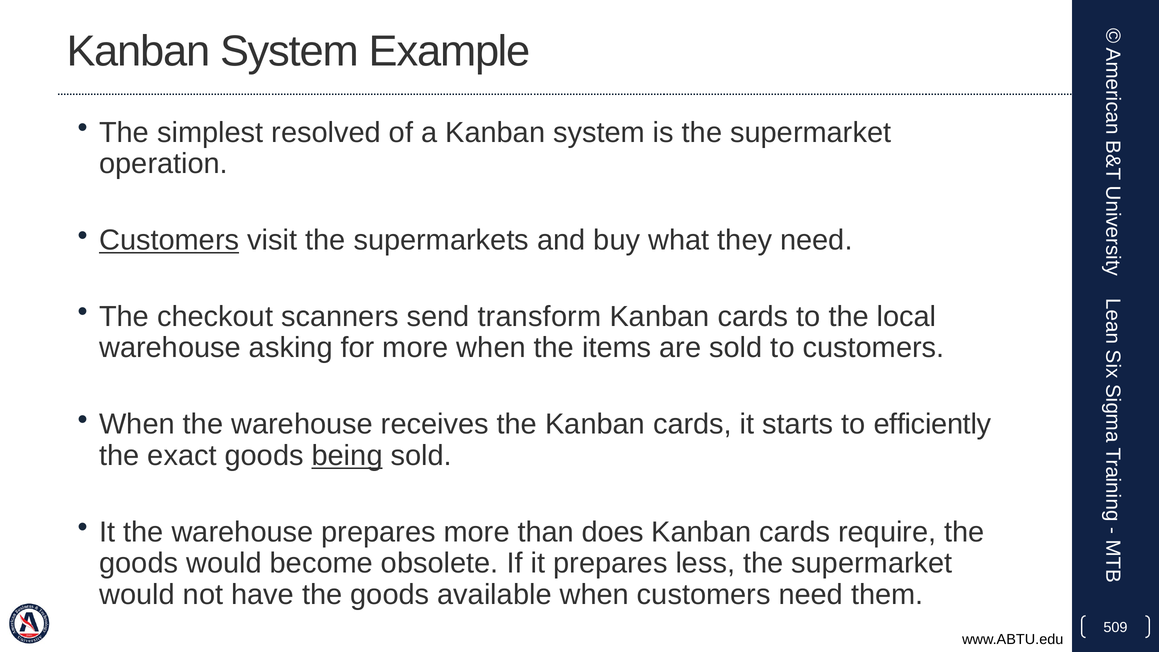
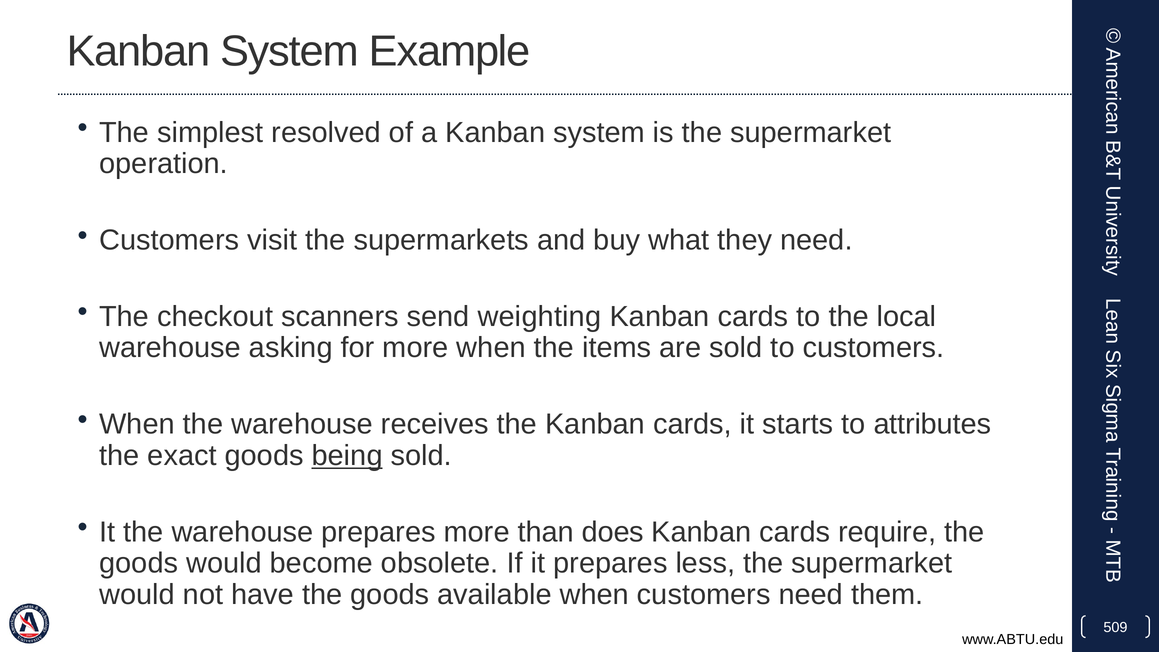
Customers at (169, 240) underline: present -> none
transform: transform -> weighting
efficiently: efficiently -> attributes
